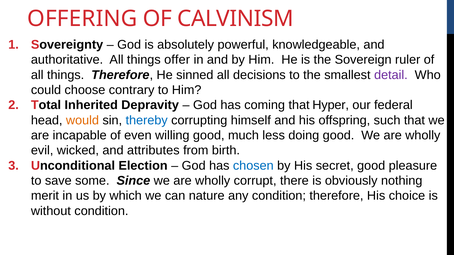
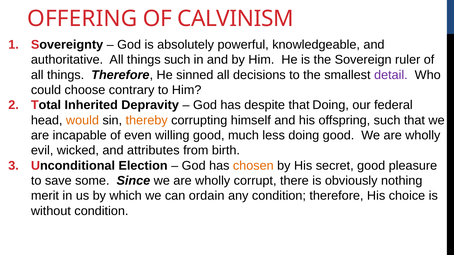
things offer: offer -> such
coming: coming -> despite
that Hyper: Hyper -> Doing
thereby colour: blue -> orange
chosen colour: blue -> orange
nature: nature -> ordain
